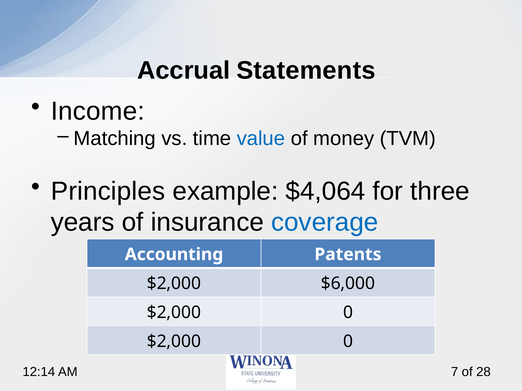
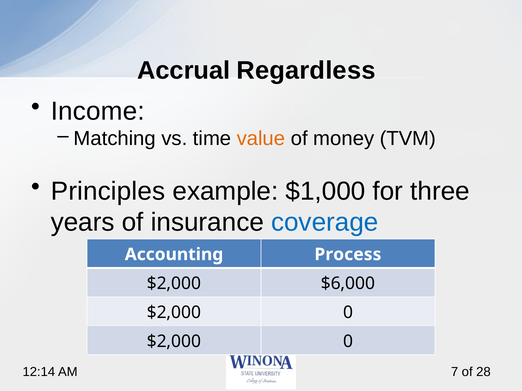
Statements: Statements -> Regardless
value colour: blue -> orange
$4,064: $4,064 -> $1,000
Patents: Patents -> Process
